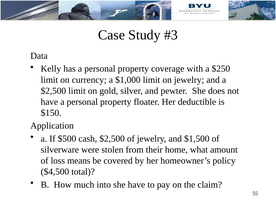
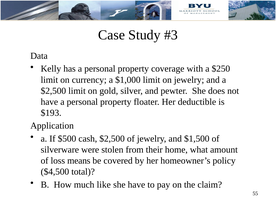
$150: $150 -> $193
into: into -> like
